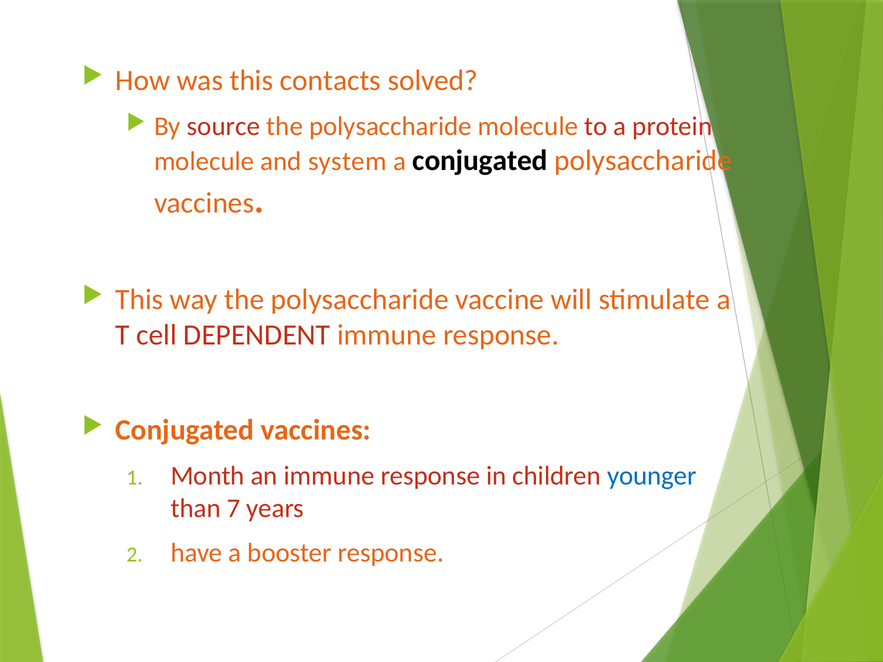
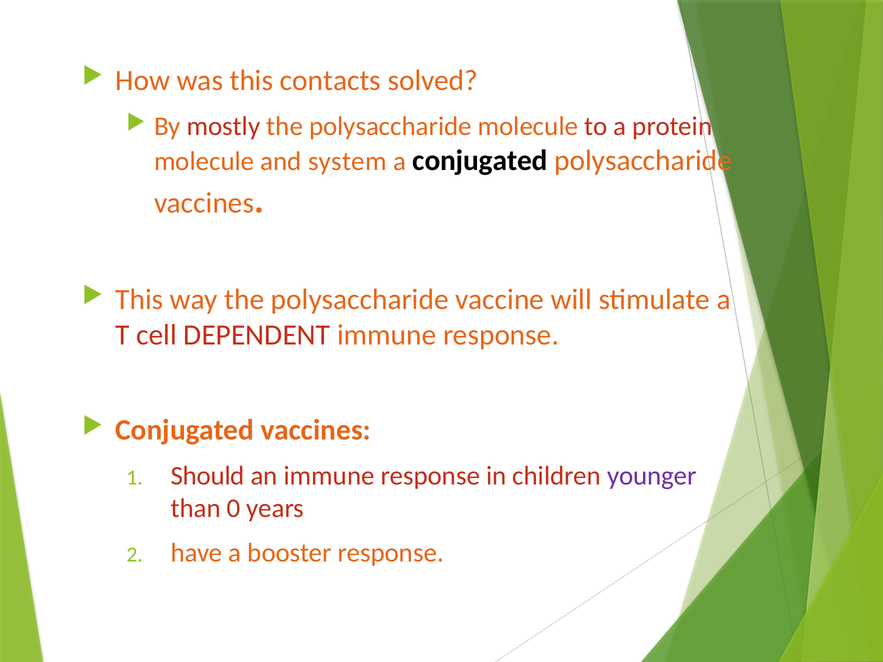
source: source -> mostly
Month: Month -> Should
younger colour: blue -> purple
7: 7 -> 0
